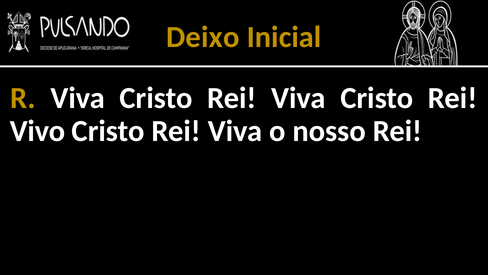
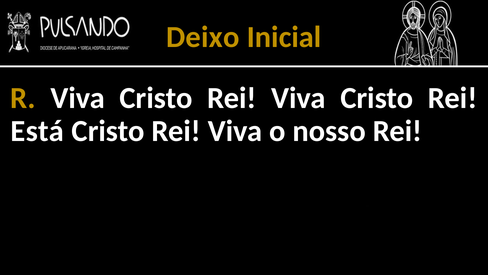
Vivo: Vivo -> Está
